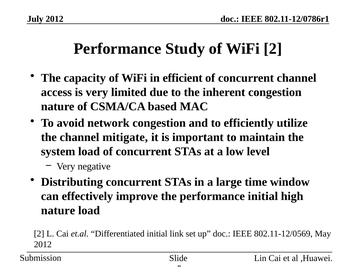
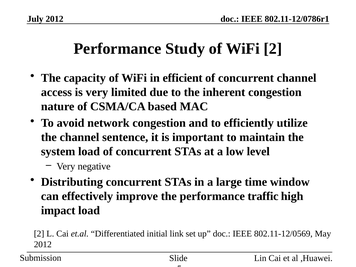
mitigate: mitigate -> sentence
performance initial: initial -> traffic
nature at (58, 210): nature -> impact
